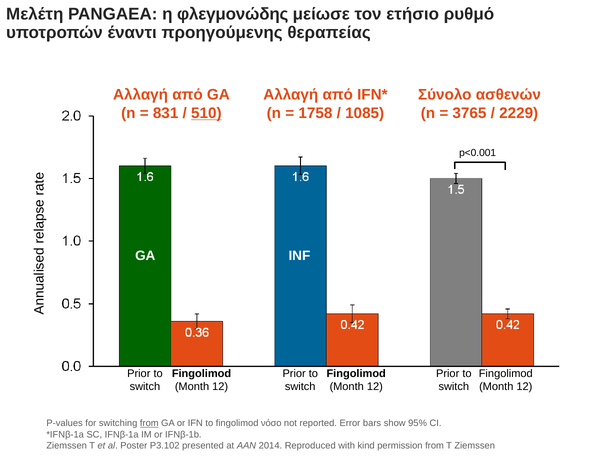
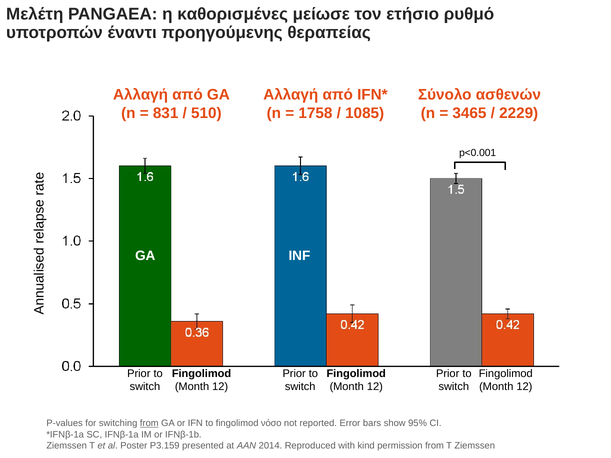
φλεγμονώδης: φλεγμονώδης -> καθορισμένες
510 underline: present -> none
3765: 3765 -> 3465
P3.102: P3.102 -> P3.159
